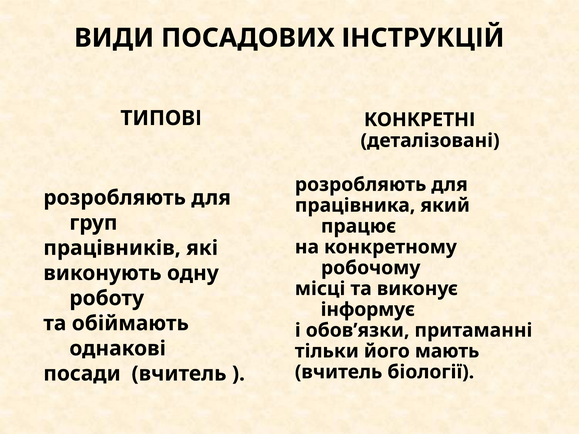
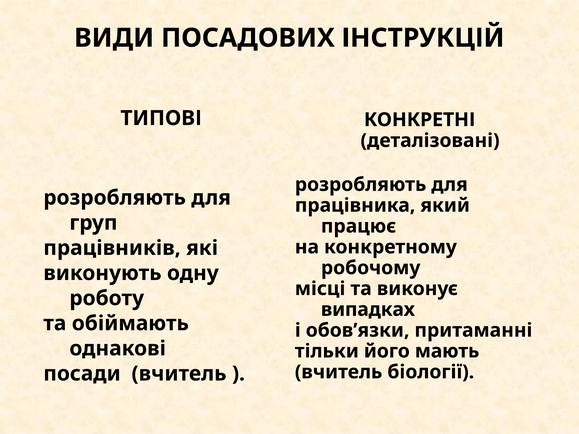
інформує: інформує -> випадках
